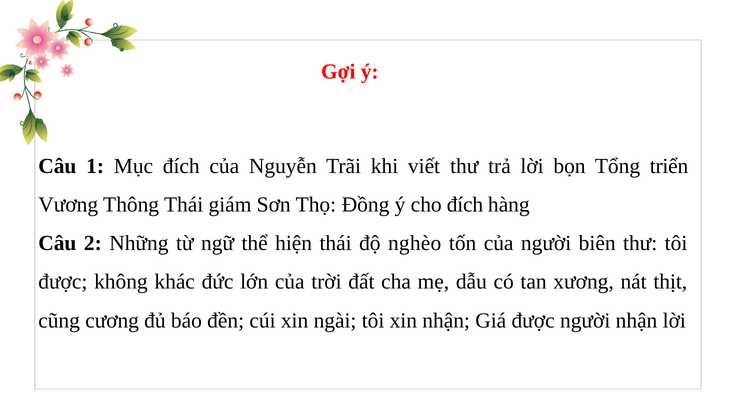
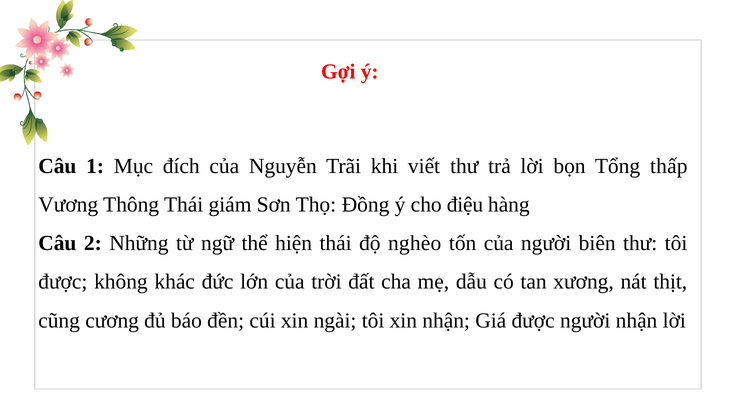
triển: triển -> thấp
cho đích: đích -> điệu
